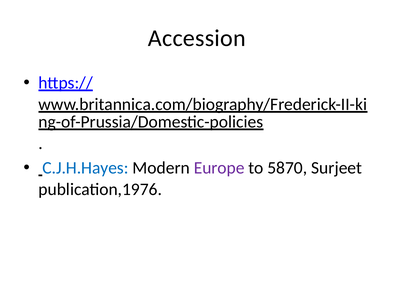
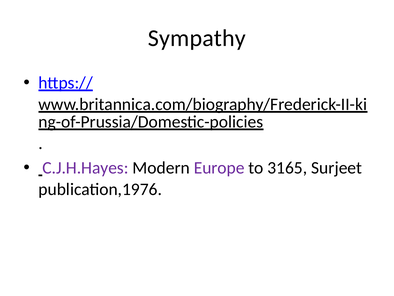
Accession: Accession -> Sympathy
C.J.H.Hayes colour: blue -> purple
5870: 5870 -> 3165
